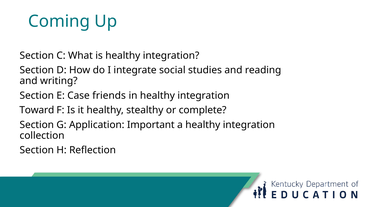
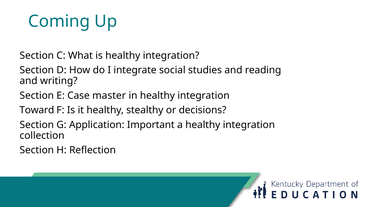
friends: friends -> master
complete: complete -> decisions
